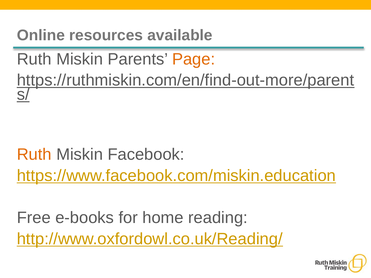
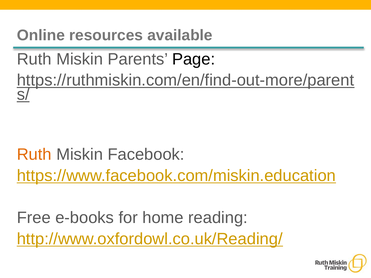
Page colour: orange -> black
